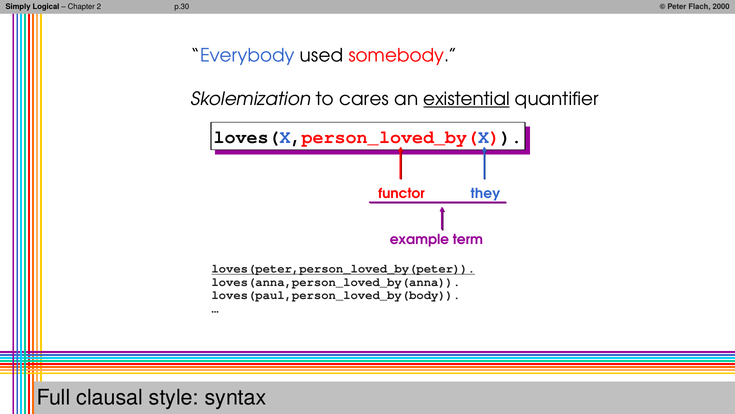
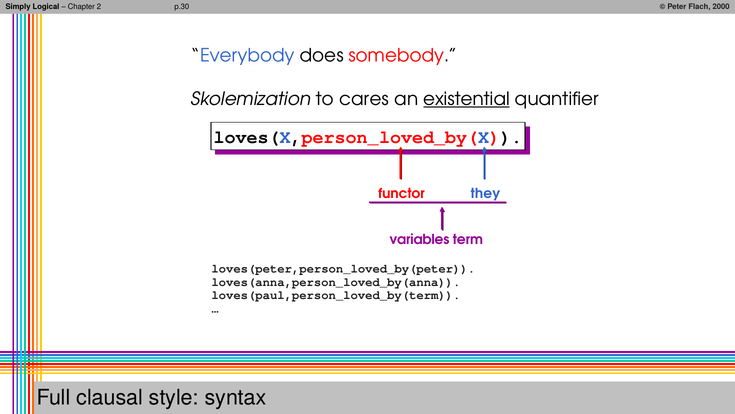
used: used -> does
example: example -> variables
loves(peter,person_loved_by(peter underline: present -> none
loves(paul,person_loved_by(body: loves(paul,person_loved_by(body -> loves(paul,person_loved_by(term
